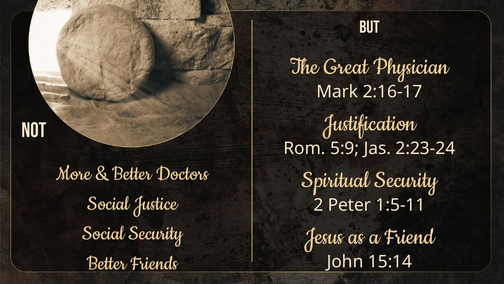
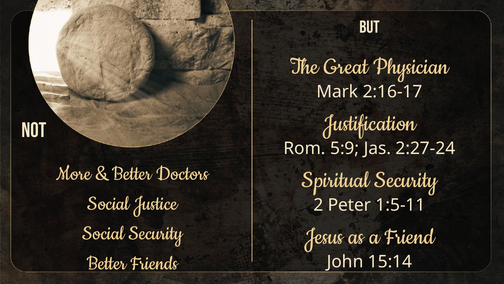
2:23-24: 2:23-24 -> 2:27-24
